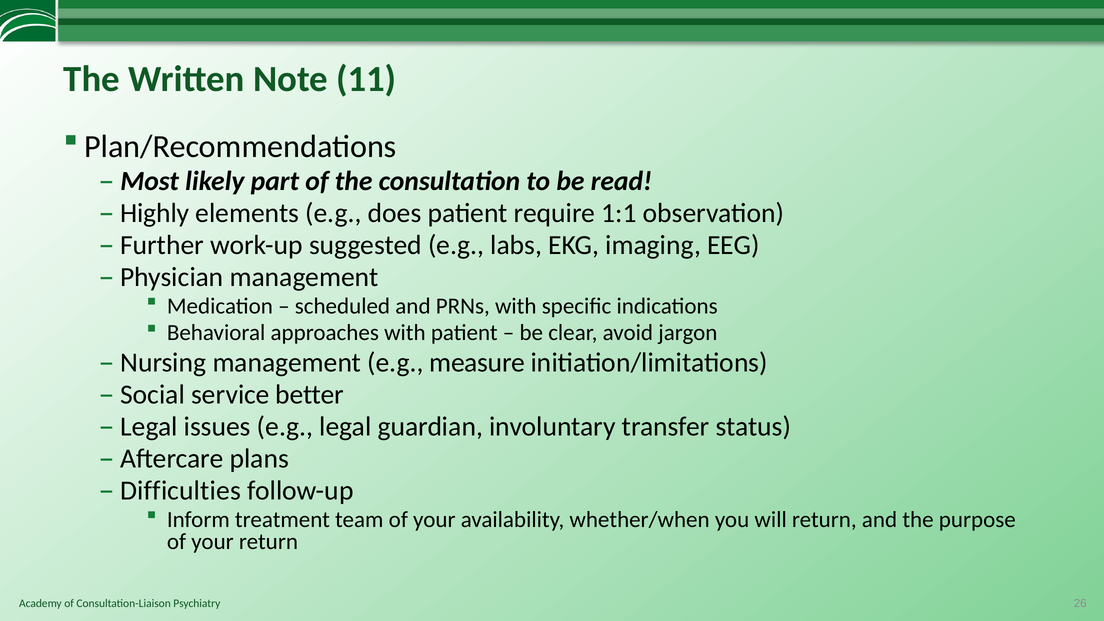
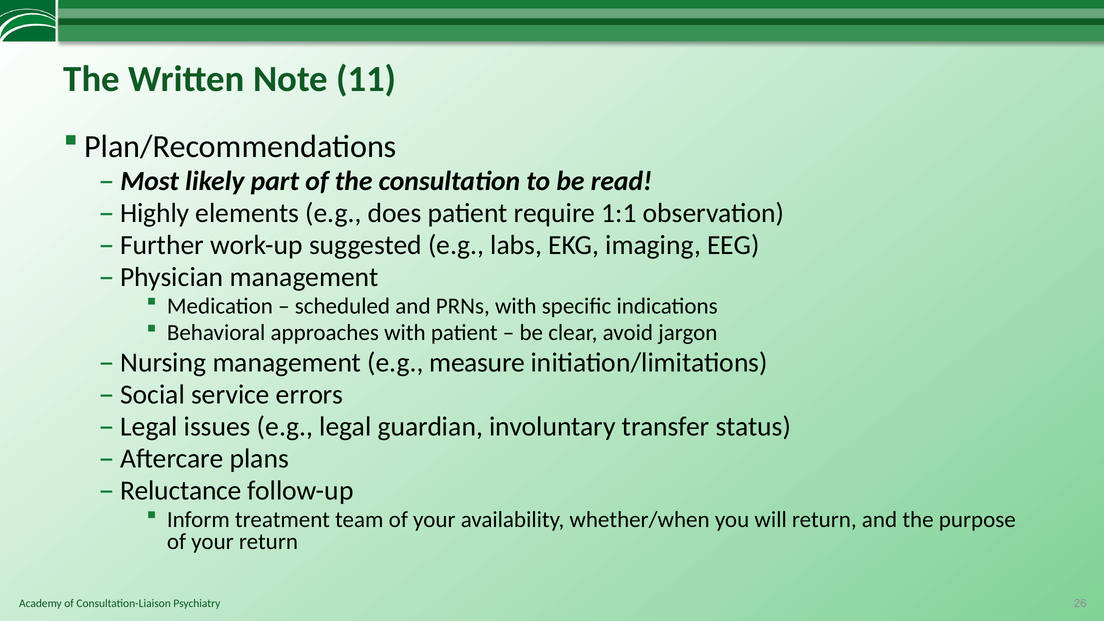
better: better -> errors
Difficulties: Difficulties -> Reluctance
